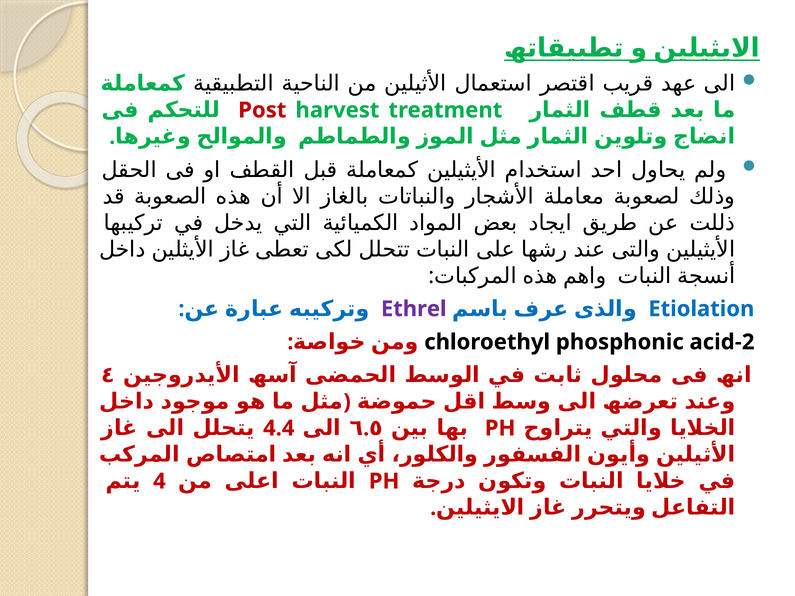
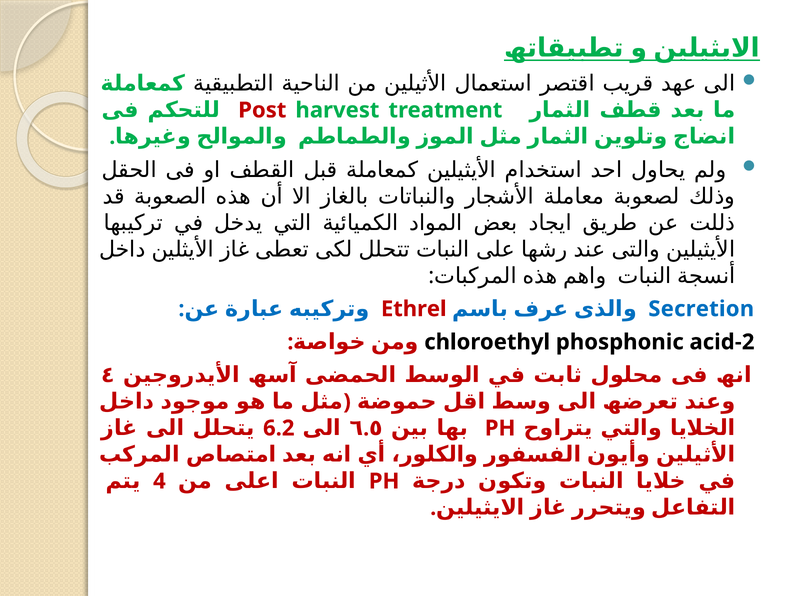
Ethrel colour: purple -> red
Etiolation: Etiolation -> Secretion
4.4: 4.4 -> 6.2
